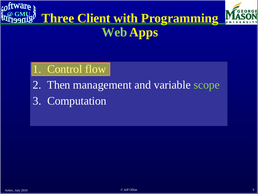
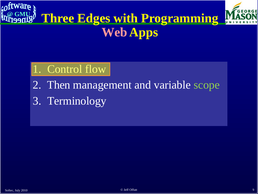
Client: Client -> Edges
Web colour: light green -> pink
Computation: Computation -> Terminology
